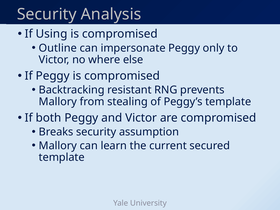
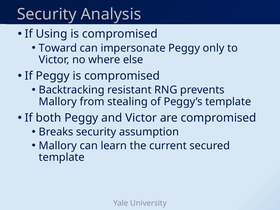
Outline: Outline -> Toward
